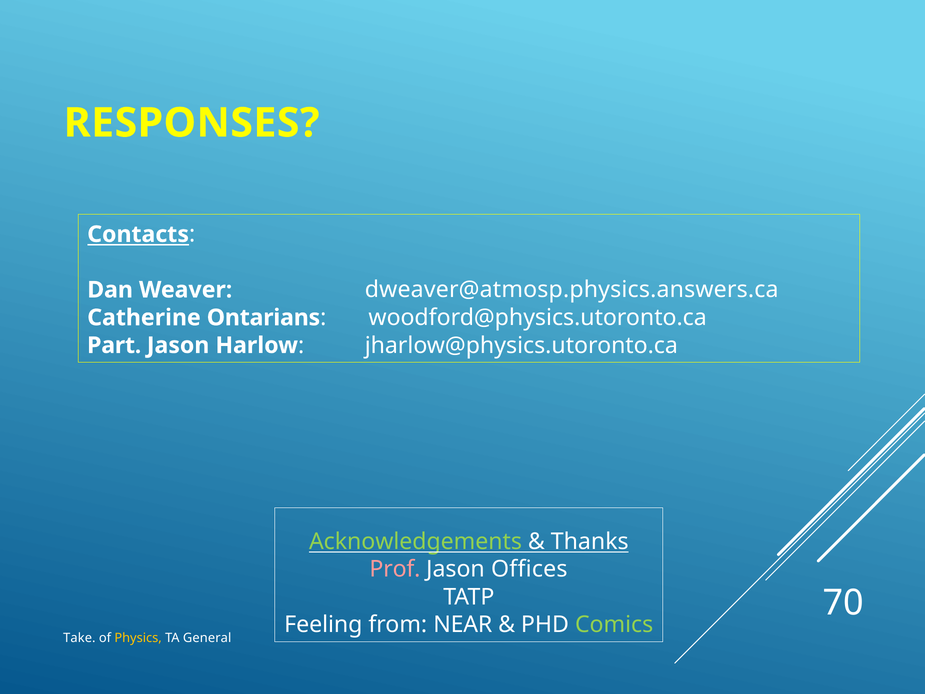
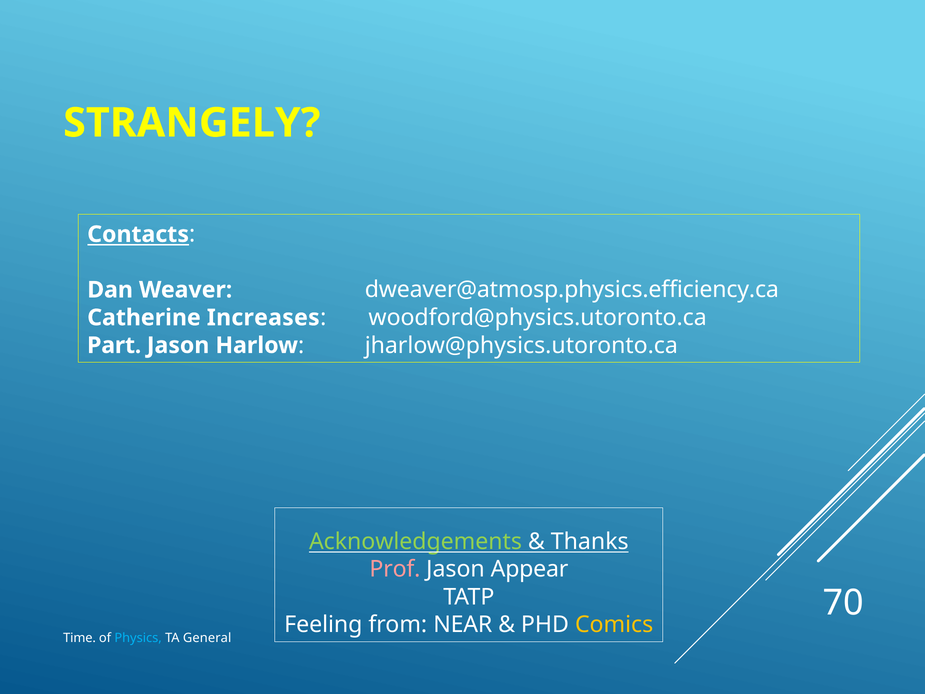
RESPONSES: RESPONSES -> STRANGELY
dweaver@atmosp.physics.answers.ca: dweaver@atmosp.physics.answers.ca -> dweaver@atmosp.physics.efficiency.ca
Ontarians: Ontarians -> Increases
Offices: Offices -> Appear
Comics colour: light green -> yellow
Take: Take -> Time
Physics colour: yellow -> light blue
